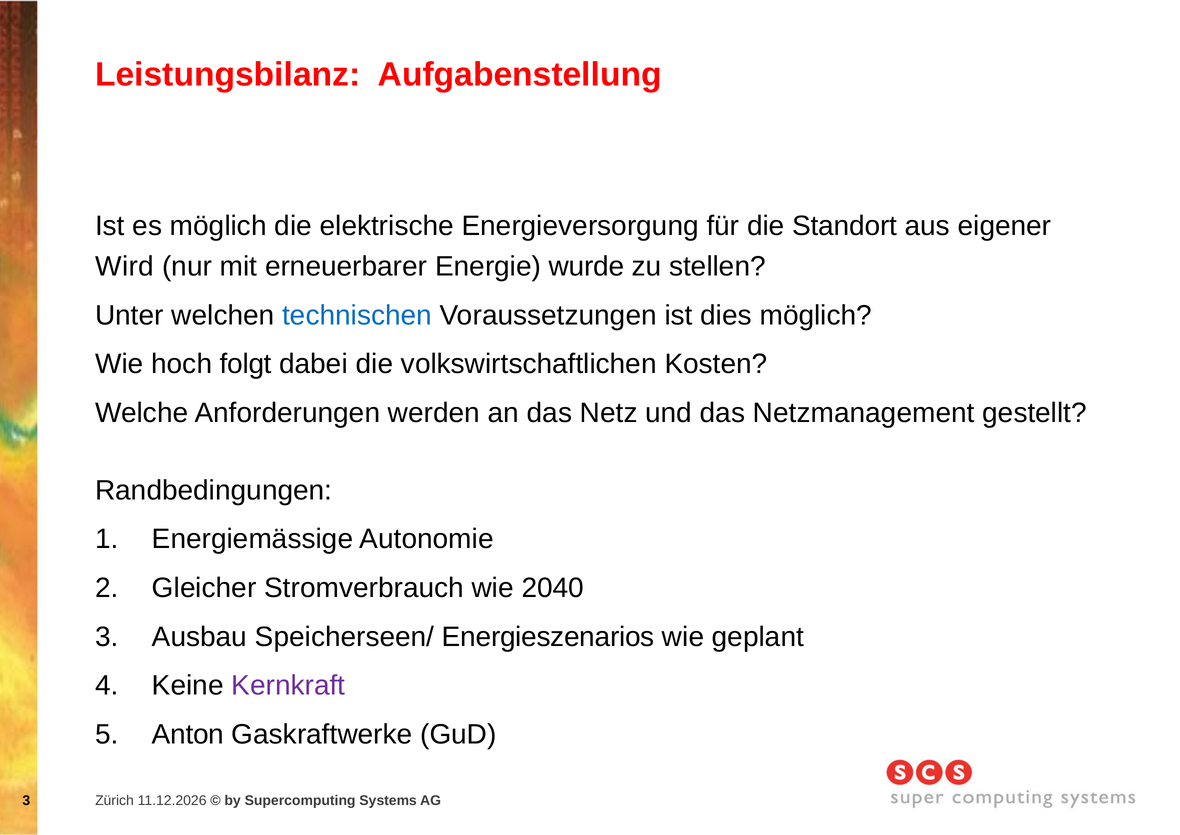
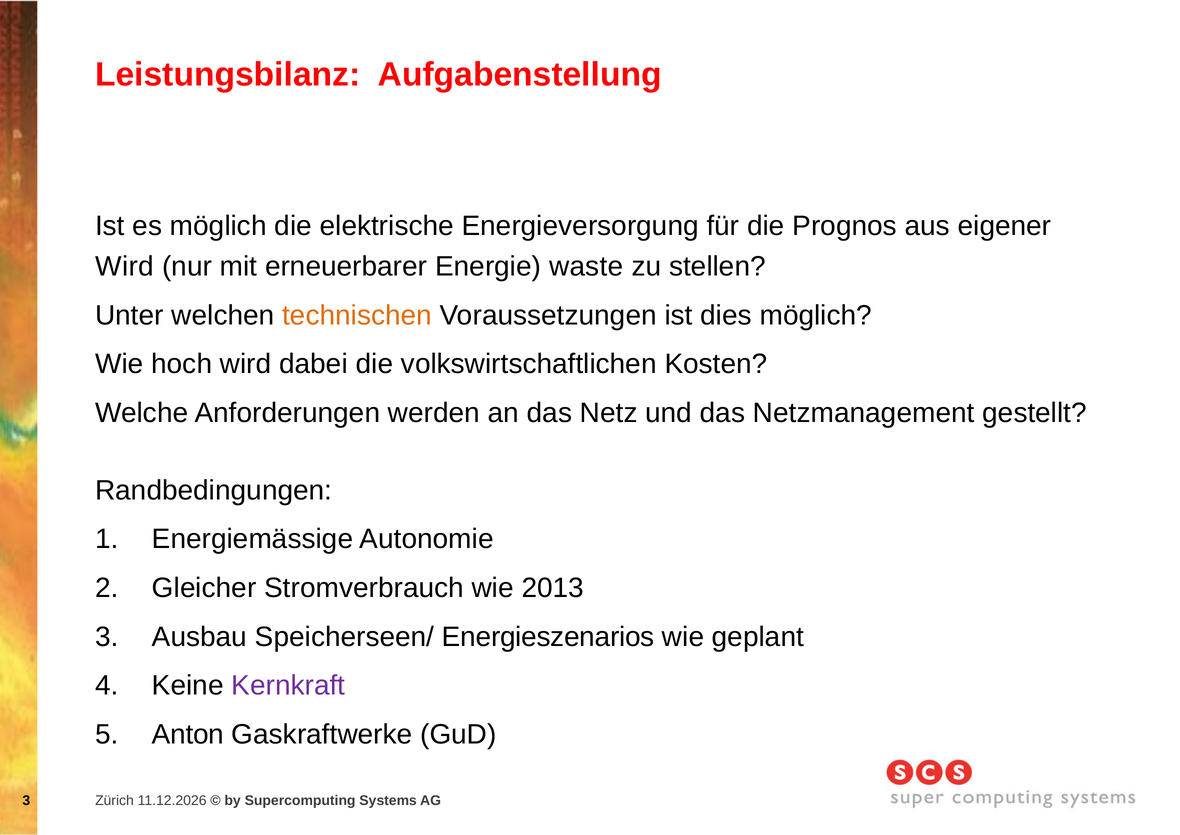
Standort: Standort -> Prognos
wurde: wurde -> waste
technischen colour: blue -> orange
hoch folgt: folgt -> wird
2040: 2040 -> 2013
